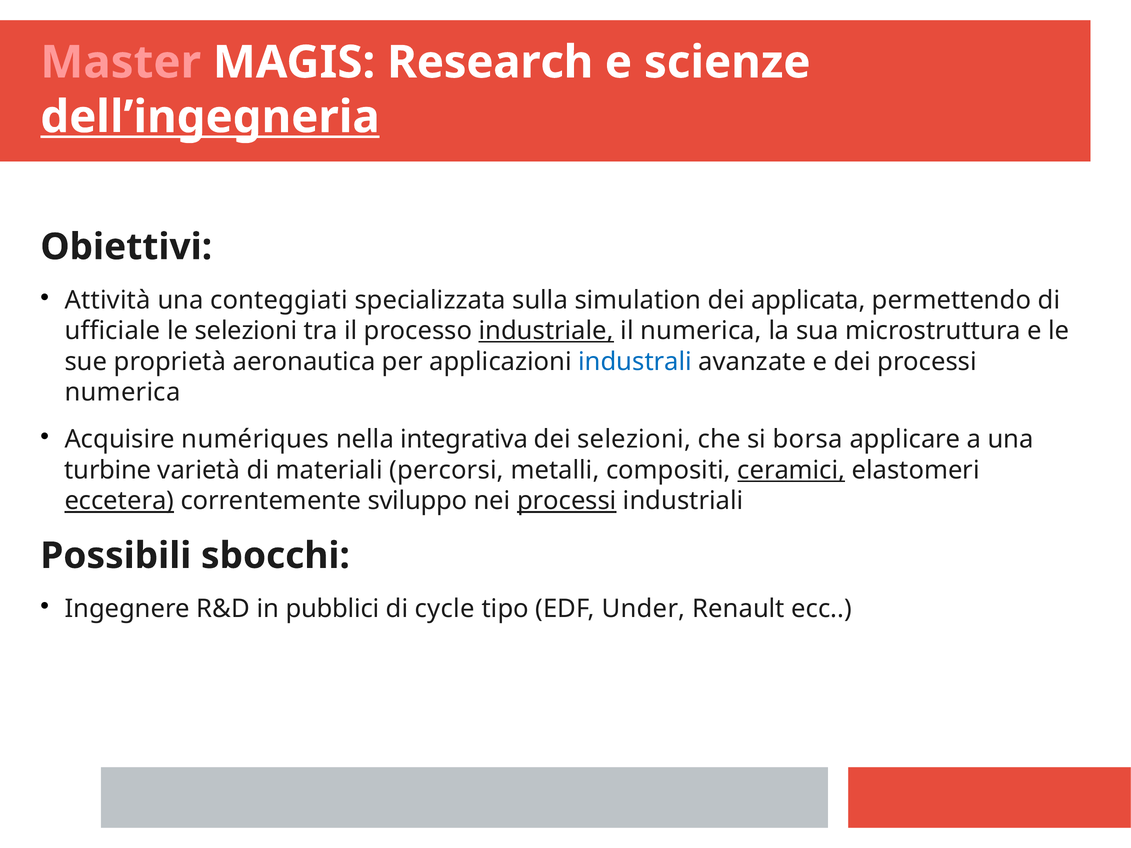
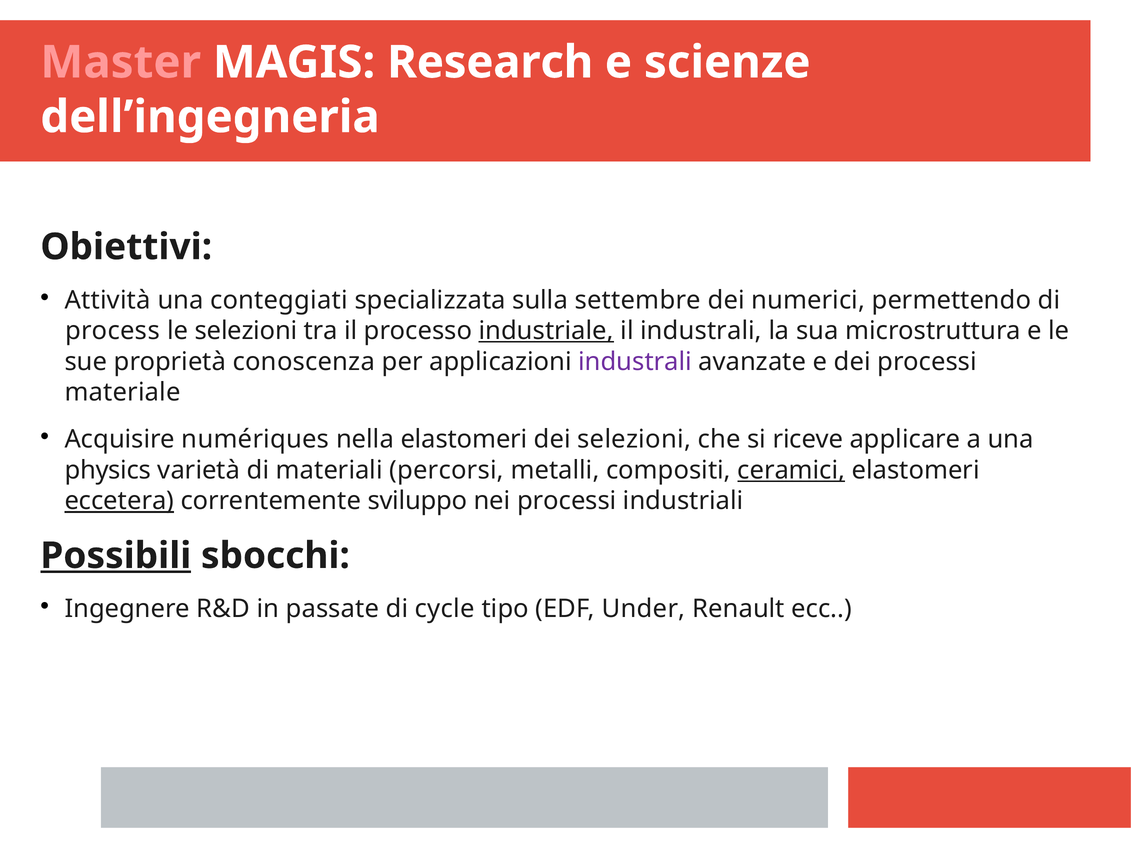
dell’ingegneria underline: present -> none
simulation: simulation -> settembre
applicata: applicata -> numerici
ufficiale: ufficiale -> process
il numerica: numerica -> industrali
aeronautica: aeronautica -> conoscenza
industrali at (635, 362) colour: blue -> purple
numerica at (123, 392): numerica -> materiale
nella integrativa: integrativa -> elastomeri
borsa: borsa -> riceve
turbine: turbine -> physics
processi at (567, 501) underline: present -> none
Possibili underline: none -> present
pubblici: pubblici -> passate
